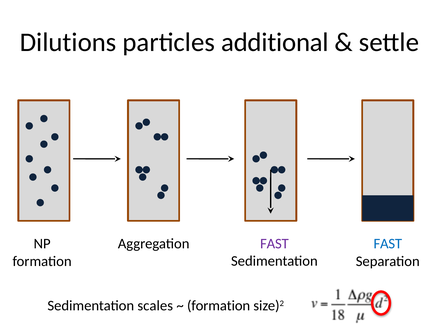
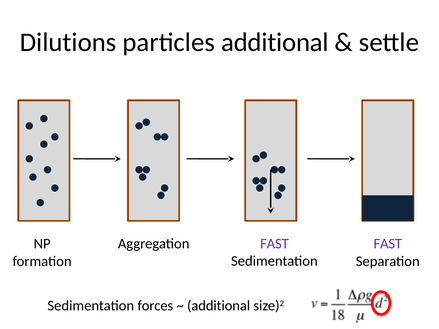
FAST at (388, 244) colour: blue -> purple
scales: scales -> forces
formation at (219, 306): formation -> additional
